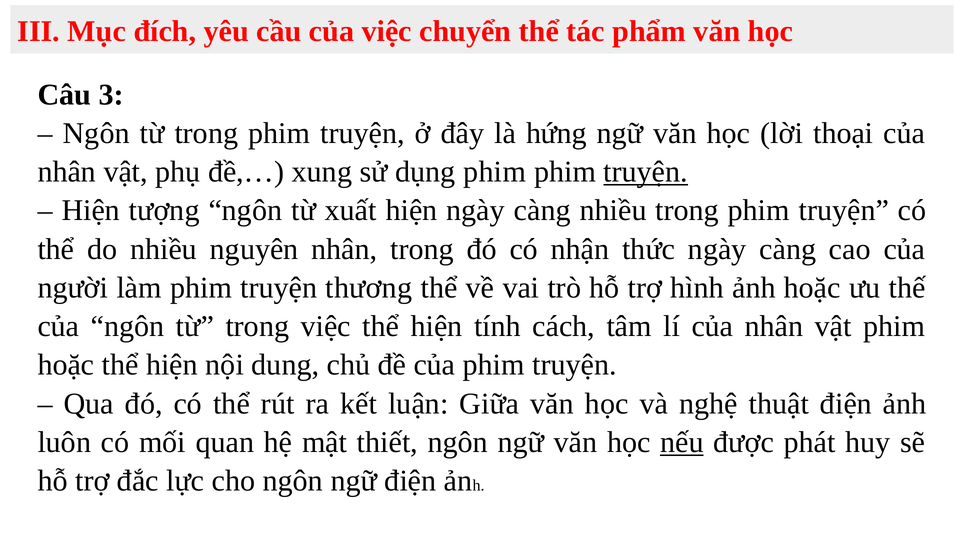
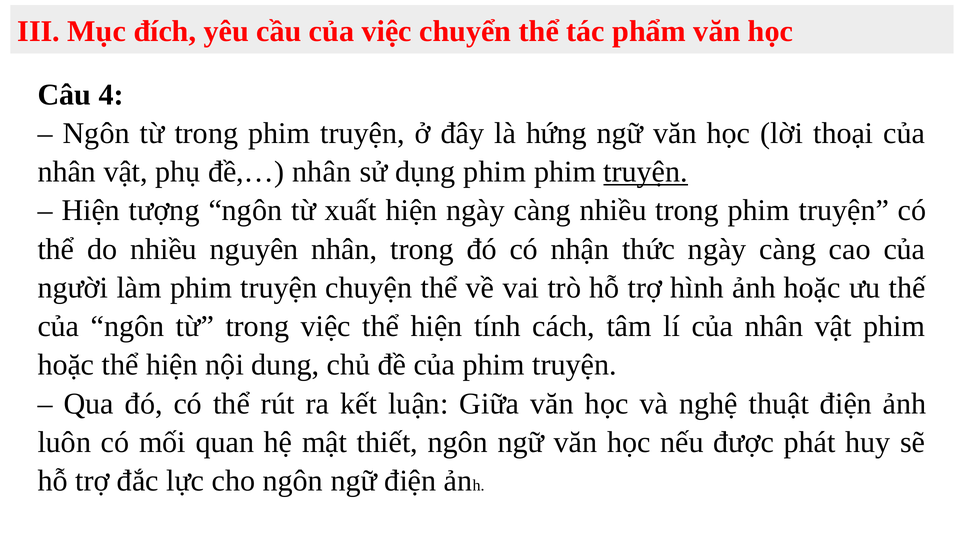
3: 3 -> 4
đề,… xung: xung -> nhân
thương: thương -> chuyện
nếu underline: present -> none
